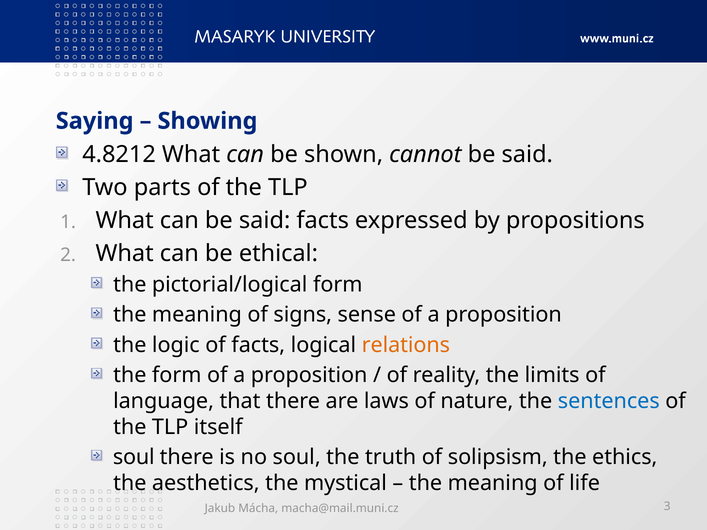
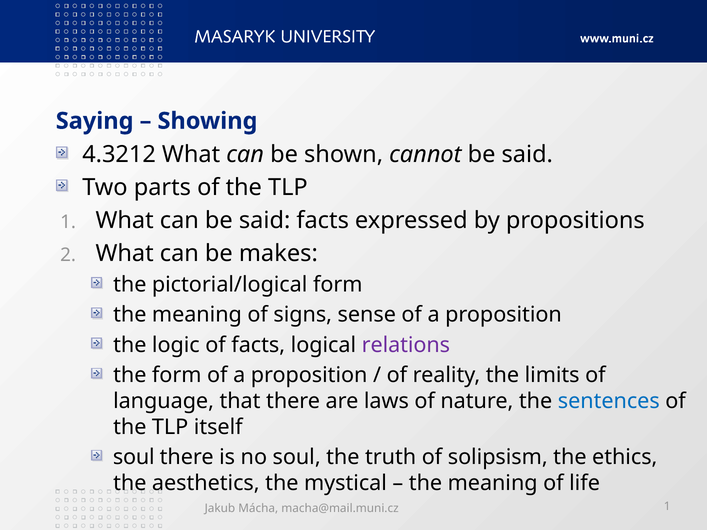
4.8212: 4.8212 -> 4.3212
ethical: ethical -> makes
relations colour: orange -> purple
macha@mail.muni.cz 3: 3 -> 1
